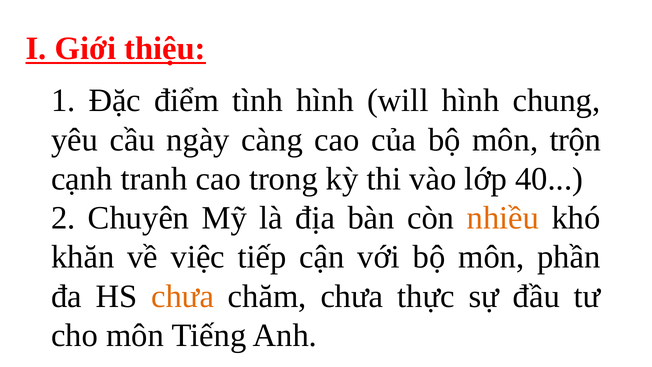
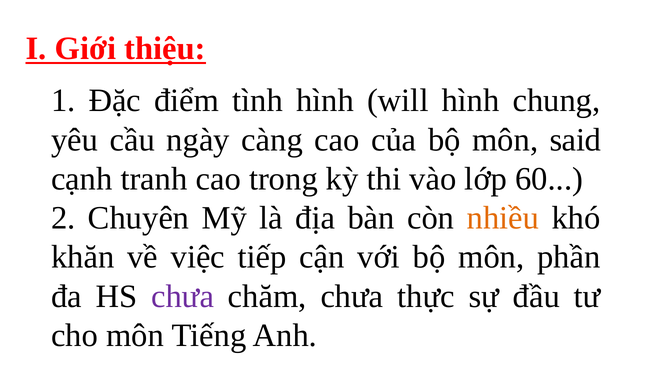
trộn: trộn -> said
40: 40 -> 60
chưa at (183, 296) colour: orange -> purple
